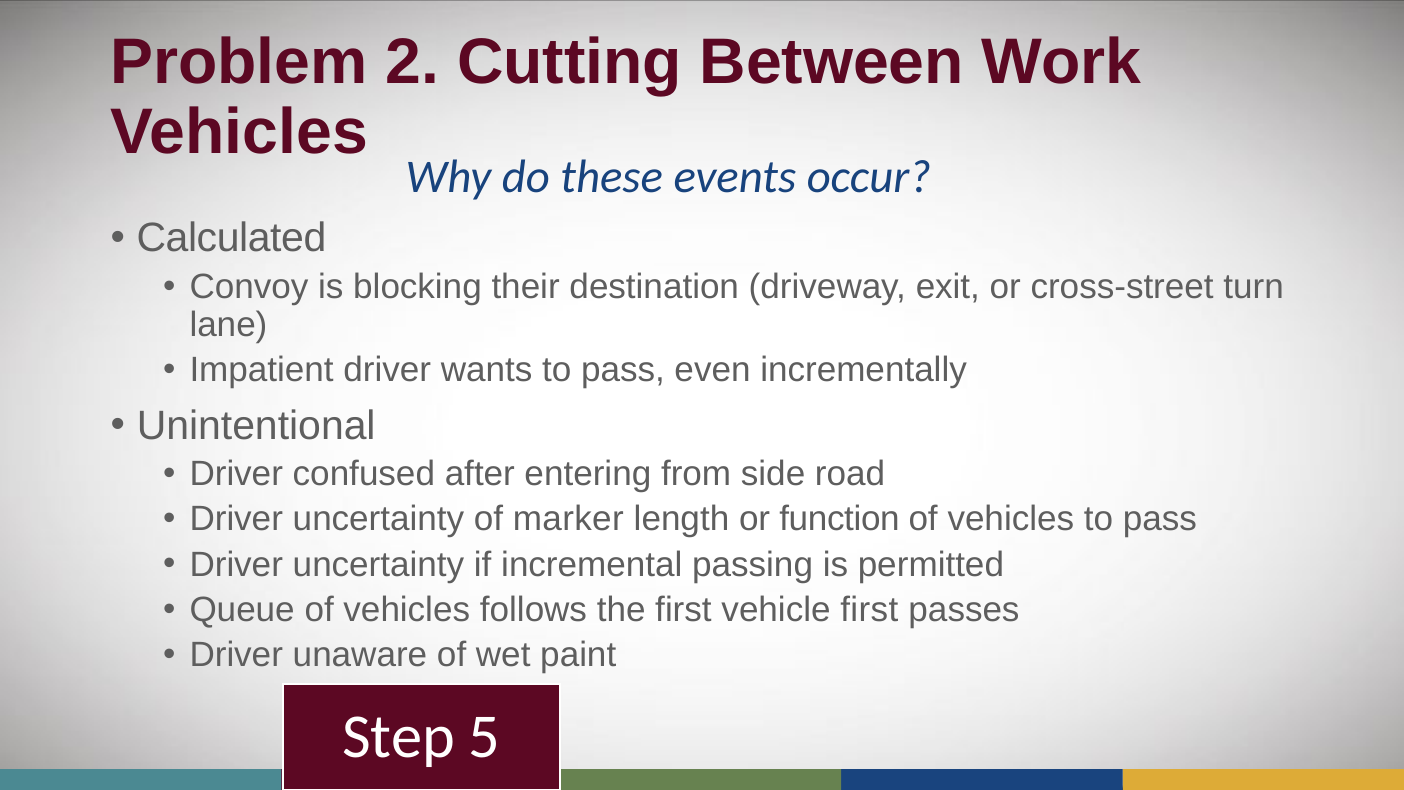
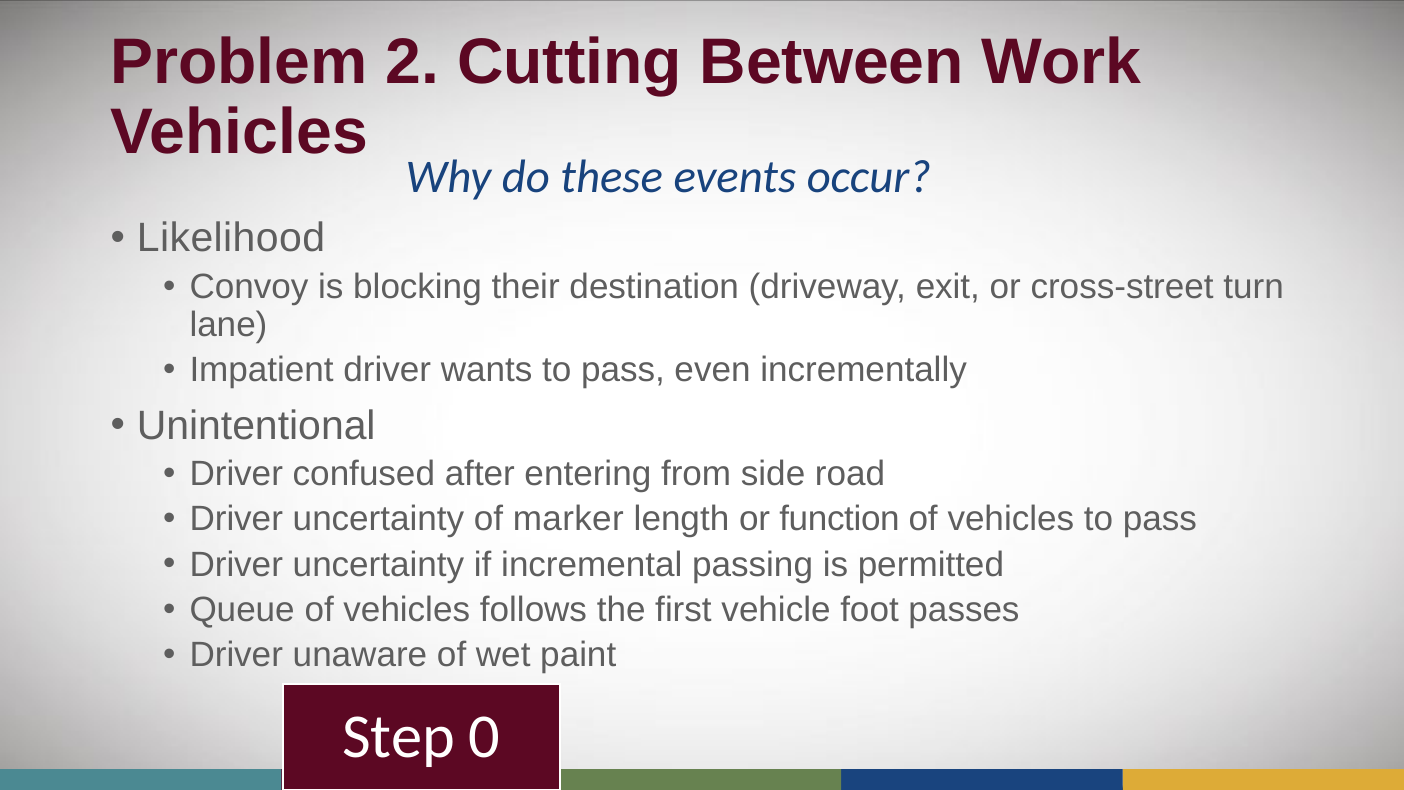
Calculated: Calculated -> Likelihood
vehicle first: first -> foot
5: 5 -> 0
